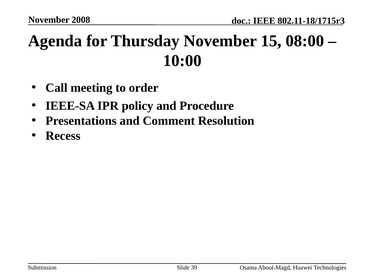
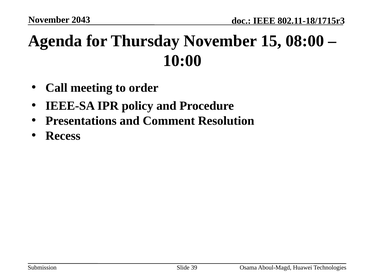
2008: 2008 -> 2043
